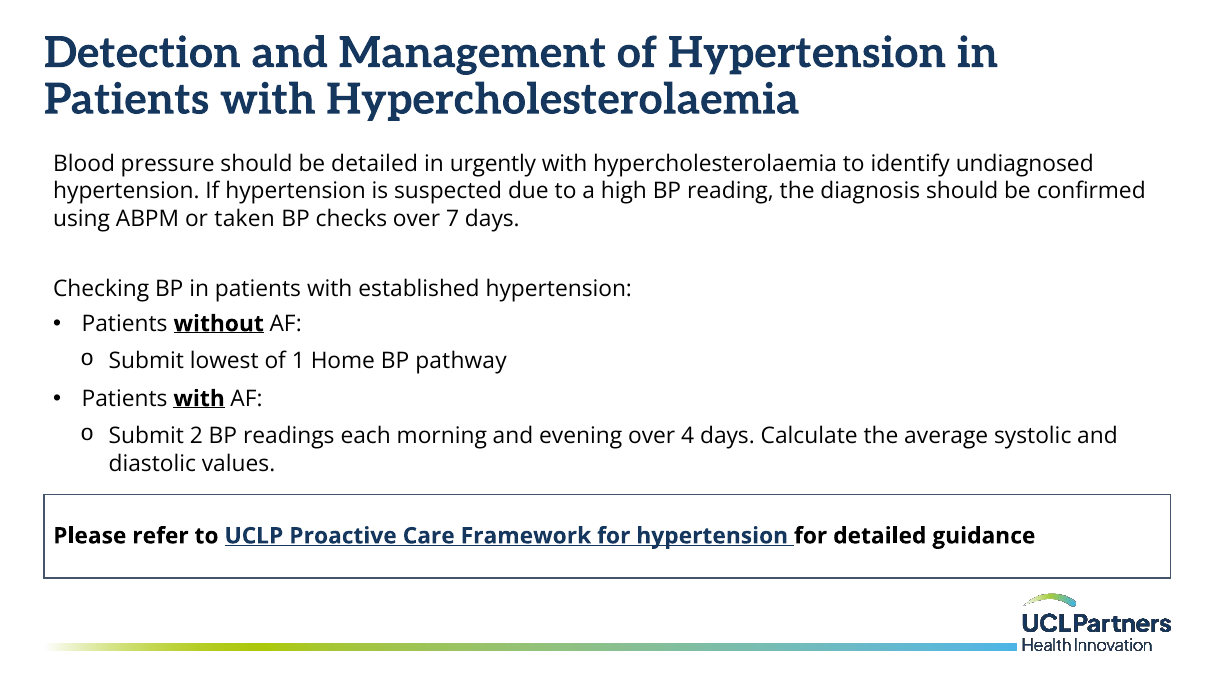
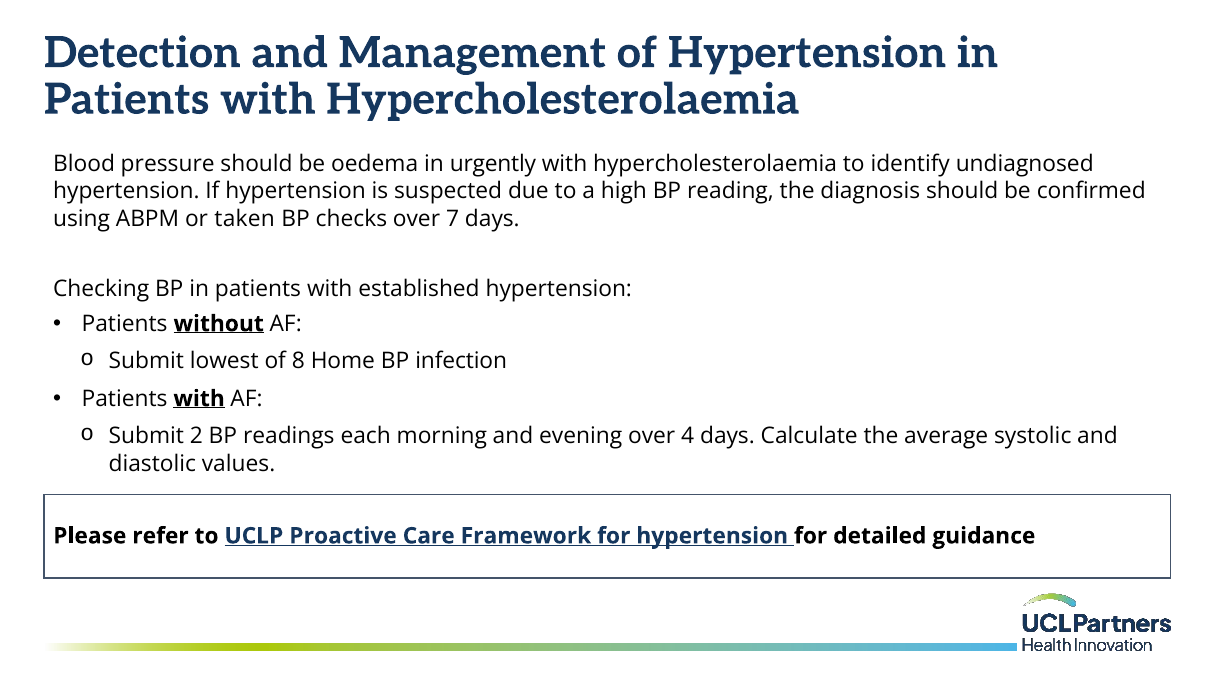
be detailed: detailed -> oedema
1: 1 -> 8
pathway: pathway -> infection
